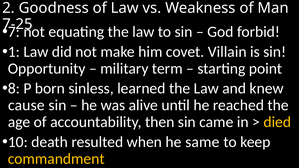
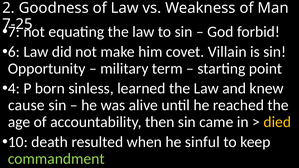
1: 1 -> 6
8: 8 -> 4
same: same -> sinful
commandment colour: yellow -> light green
